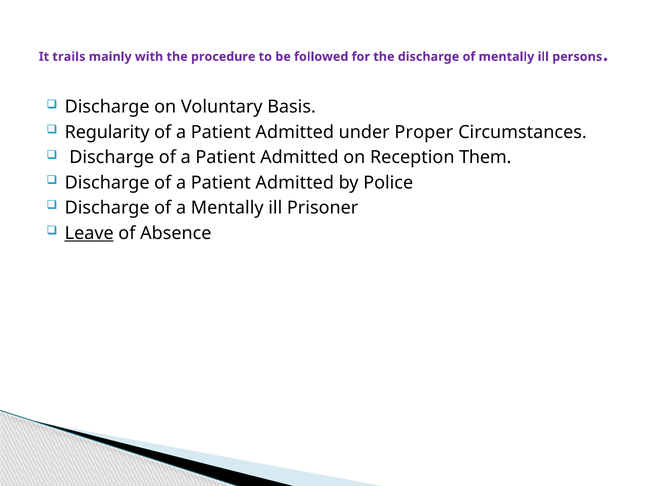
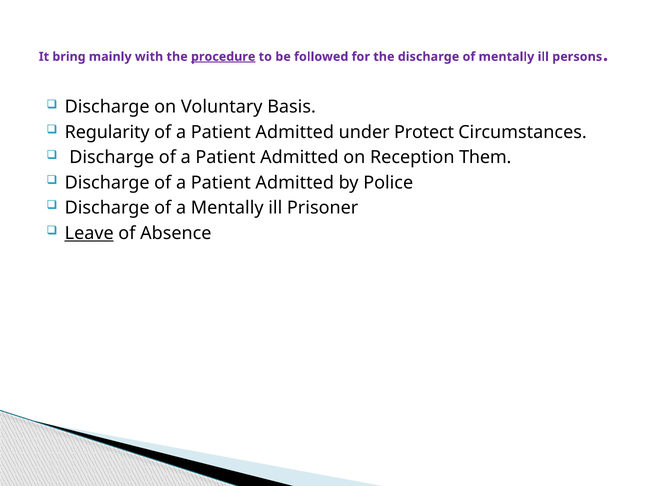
trails: trails -> bring
procedure underline: none -> present
Proper: Proper -> Protect
